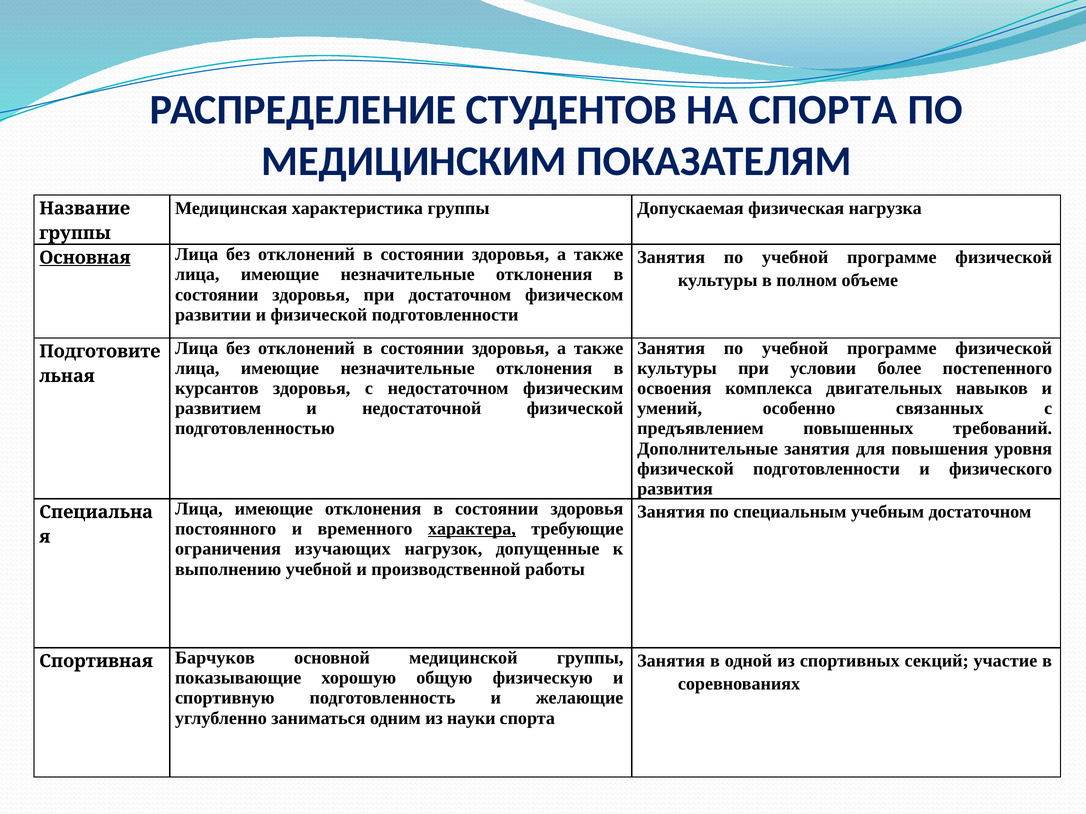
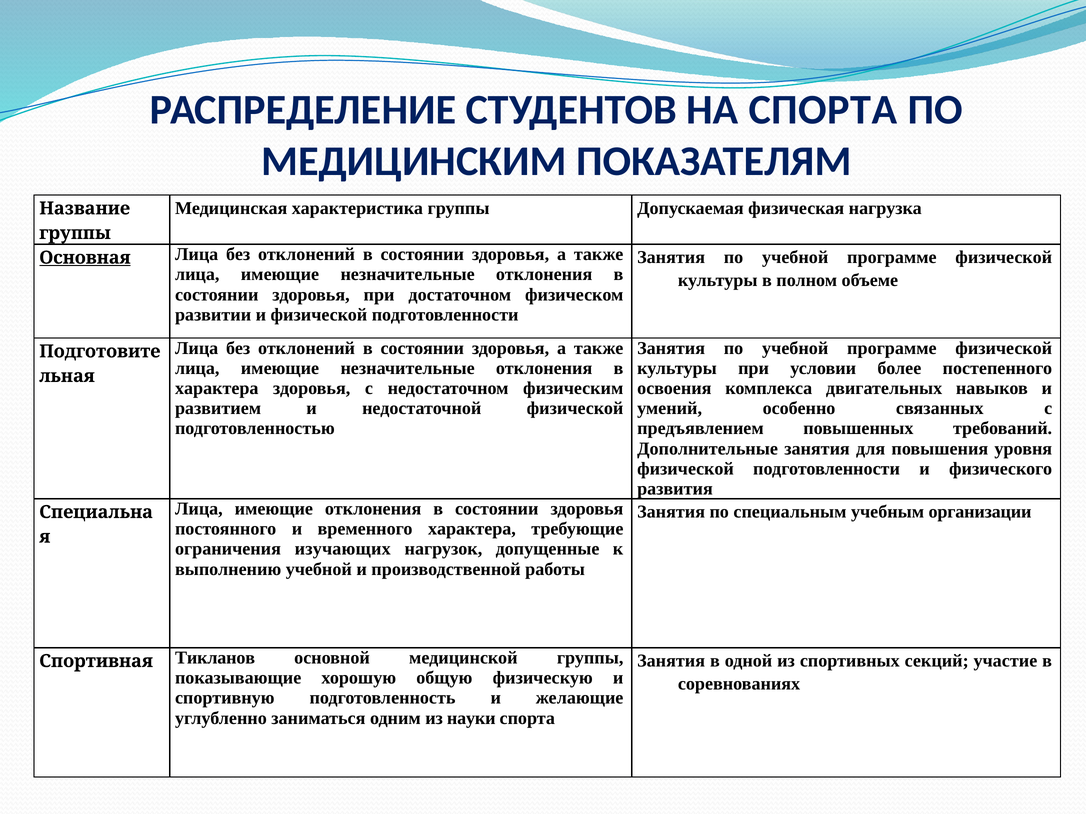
курсантов at (217, 389): курсантов -> характера
учебным достаточном: достаточном -> организации
характера at (472, 529) underline: present -> none
Барчуков: Барчуков -> Тикланов
